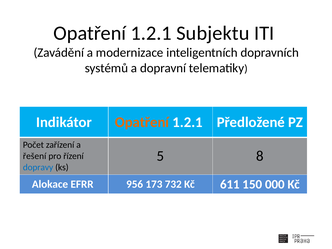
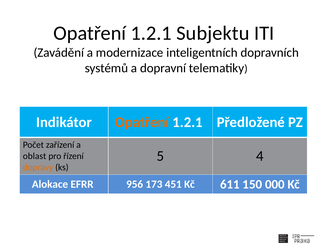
8: 8 -> 4
řešení: řešení -> oblast
dopravy colour: blue -> orange
732: 732 -> 451
